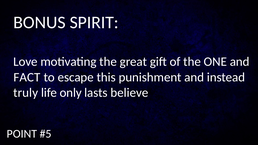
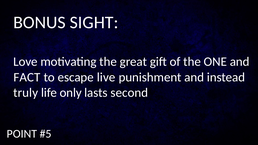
SPIRIT: SPIRIT -> SIGHT
this: this -> live
believe: believe -> second
